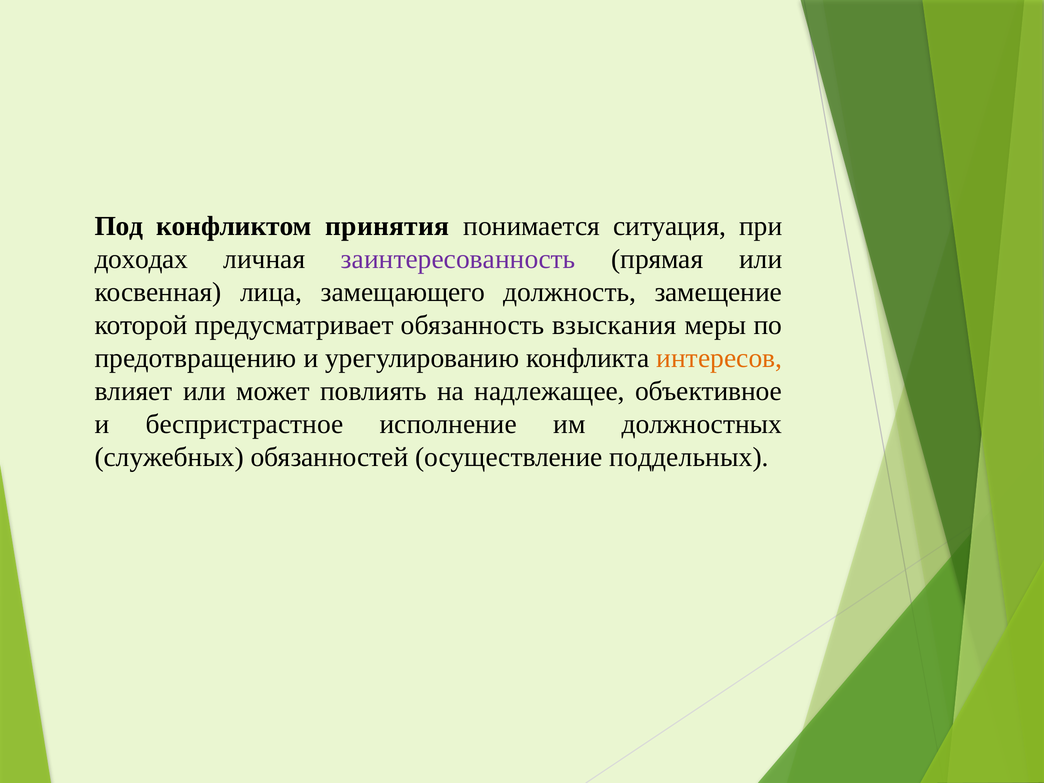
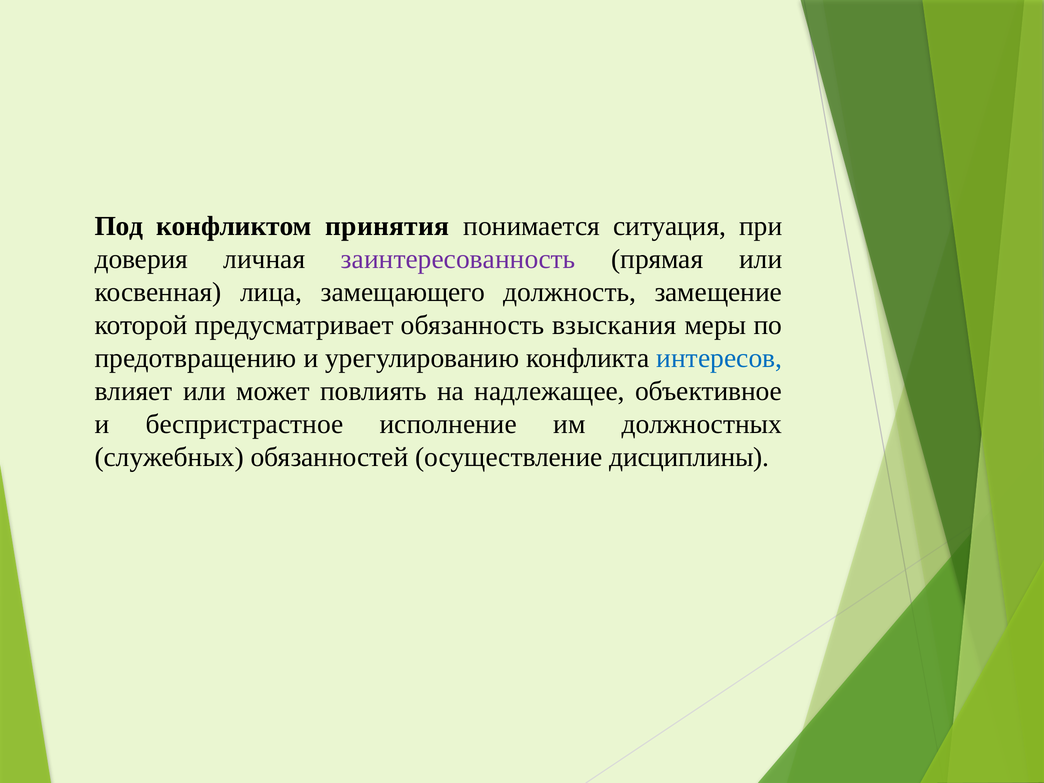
доходах: доходах -> доверия
интересов colour: orange -> blue
поддельных: поддельных -> дисциплины
